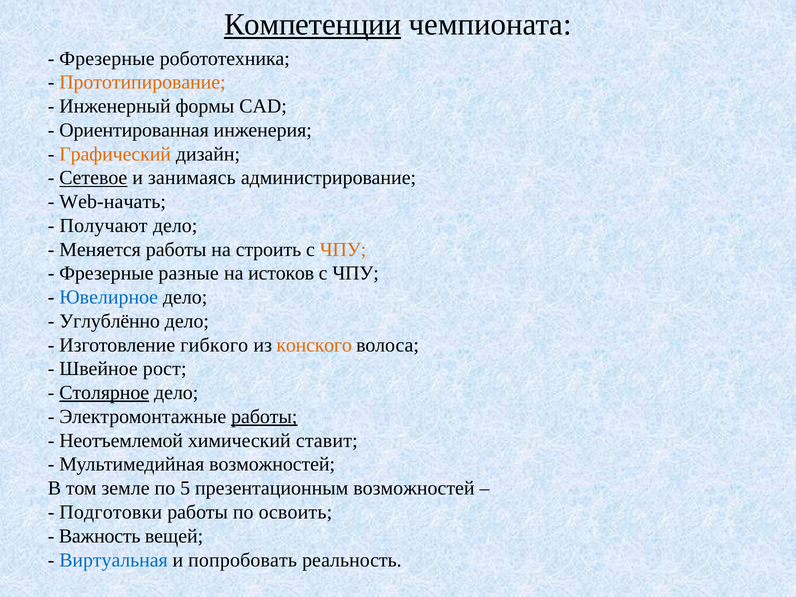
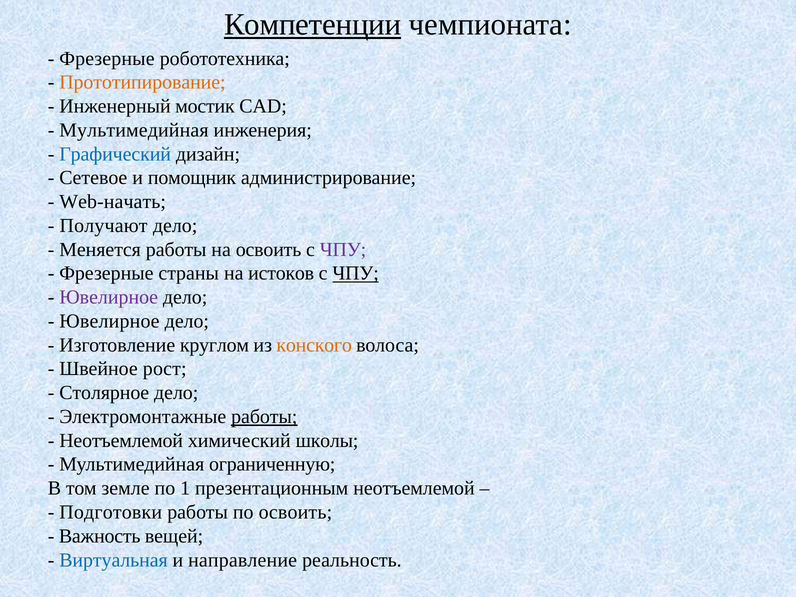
формы: формы -> мостик
Ориентированная at (134, 130): Ориентированная -> Мультимедийная
Графический colour: orange -> blue
Сетевое underline: present -> none
занимаясь: занимаясь -> помощник
на строить: строить -> освоить
ЧПУ at (343, 250) colour: orange -> purple
разные: разные -> страны
ЧПУ at (356, 273) underline: none -> present
Ювелирное at (109, 297) colour: blue -> purple
Углублённо at (110, 321): Углублённо -> Ювелирное
гибкого: гибкого -> круглом
Столярное underline: present -> none
ставит: ставит -> школы
Мультимедийная возможностей: возможностей -> ограниченную
5: 5 -> 1
презентационным возможностей: возможностей -> неотъемлемой
попробовать: попробовать -> направление
